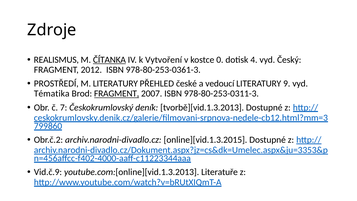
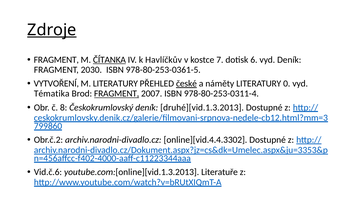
Zdroje underline: none -> present
REALISMUS at (56, 60): REALISMUS -> FRAGMENT
Vytvoření: Vytvoření -> Havlíčkův
0: 0 -> 7
4: 4 -> 6
vyd Český: Český -> Deník
2012: 2012 -> 2030
978-80-253-0361-3: 978-80-253-0361-3 -> 978-80-253-0361-5
PROSTŘEDÍ: PROSTŘEDÍ -> VYTVOŘENÍ
české underline: none -> present
vedoucí: vedoucí -> náměty
9: 9 -> 0
978-80-253-0311-3: 978-80-253-0311-3 -> 978-80-253-0311-4
7: 7 -> 8
tvorbě][vid.1.3.2013: tvorbě][vid.1.3.2013 -> druhé][vid.1.3.2013
online][vid.1.3.2015: online][vid.1.3.2015 -> online][vid.4.4.3302
Vid.č.9: Vid.č.9 -> Vid.č.6
